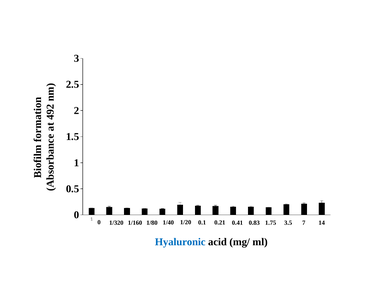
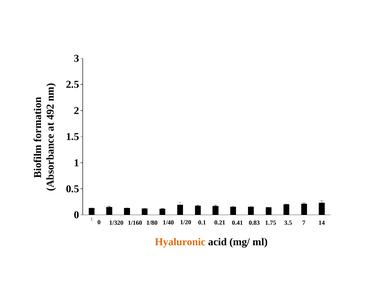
Hyaluronic colour: blue -> orange
